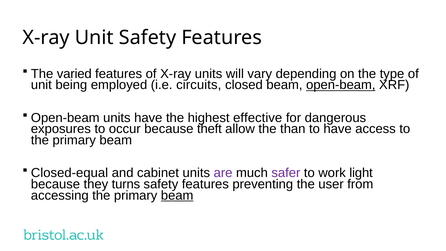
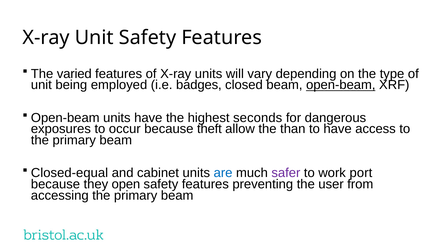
circuits: circuits -> badges
effective: effective -> seconds
are colour: purple -> blue
light: light -> port
turns: turns -> open
beam at (177, 195) underline: present -> none
